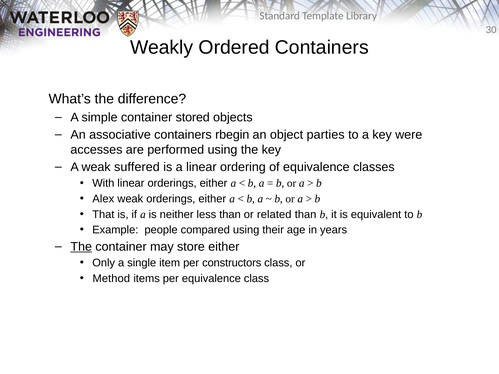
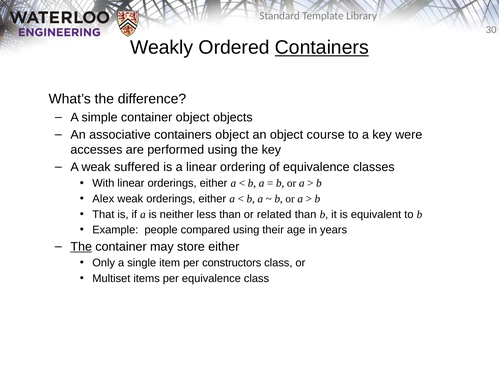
Containers at (322, 48) underline: none -> present
container stored: stored -> object
containers rbegin: rbegin -> object
parties: parties -> course
Method: Method -> Multiset
